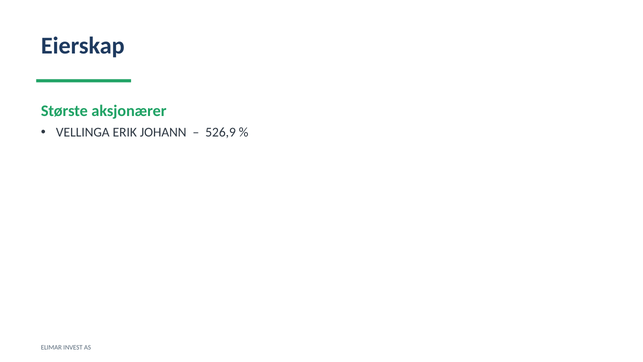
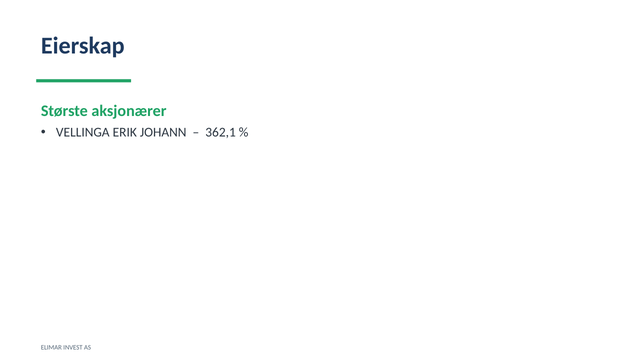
526,9: 526,9 -> 362,1
